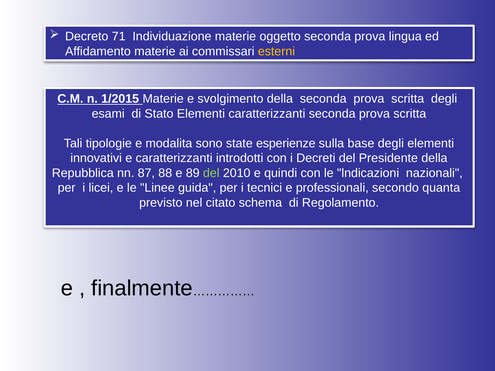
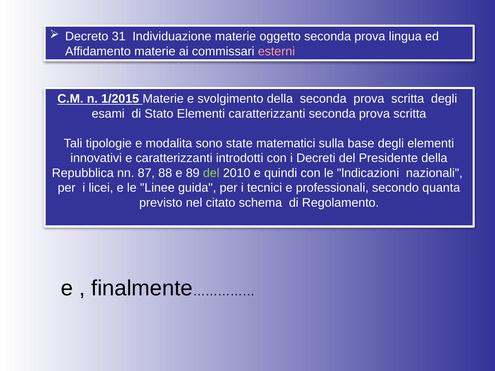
71: 71 -> 31
esterni colour: yellow -> pink
esperienze: esperienze -> matematici
